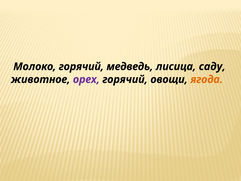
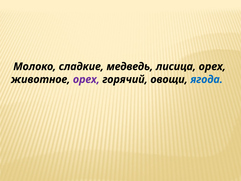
Молоко горячий: горячий -> сладкие
лисица саду: саду -> орех
ягода colour: orange -> blue
